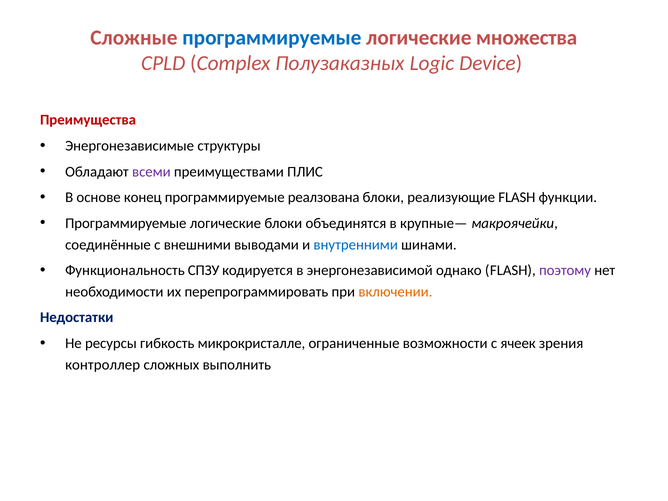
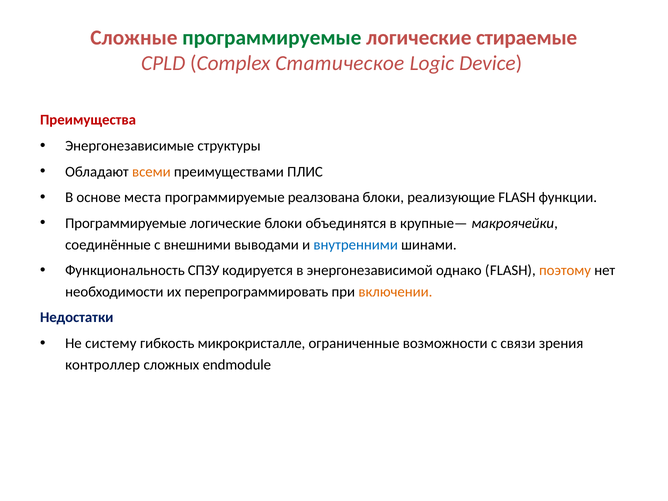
программируемые at (272, 38) colour: blue -> green
множества: множества -> стираемые
Полузаказных: Полузаказных -> Статическое
всеми colour: purple -> orange
конец: конец -> места
поэтому colour: purple -> orange
ресурсы: ресурсы -> систему
ячеек: ячеек -> связи
выполнить: выполнить -> endmodule
